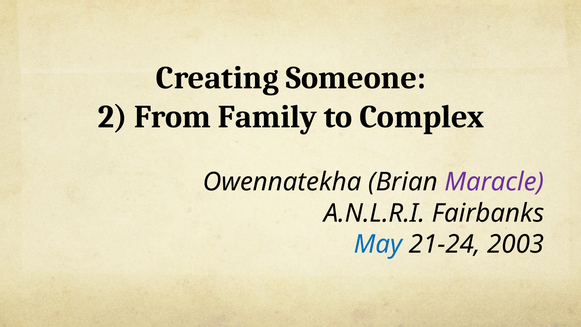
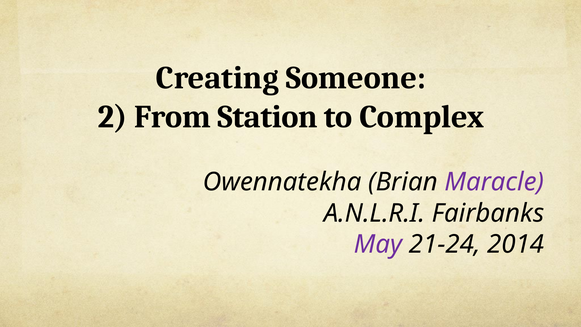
Family: Family -> Station
May colour: blue -> purple
2003: 2003 -> 2014
